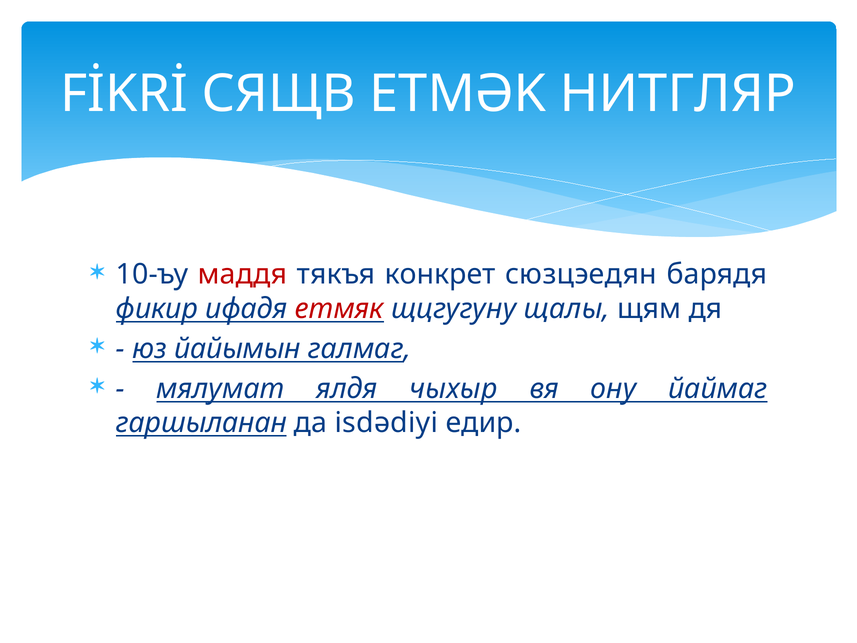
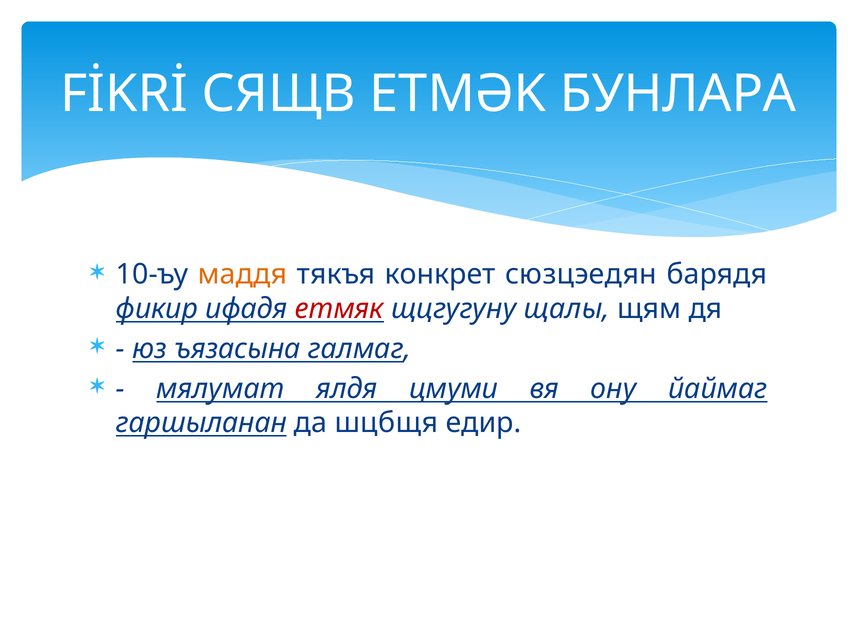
НИТГЛЯР: НИТГЛЯР -> БУНЛАРА
маддя colour: red -> orange
йайымын: йайымын -> ъязасына
чыхыр: чыхыр -> цмуми
isdədiyi: isdədiyi -> шцбщя
